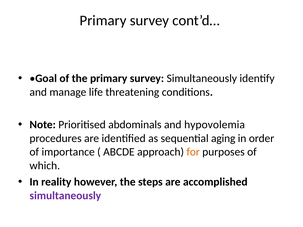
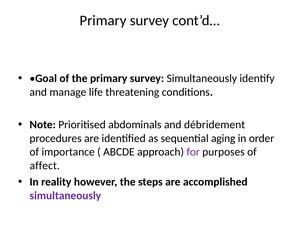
hypovolemia: hypovolemia -> débridement
for colour: orange -> purple
which: which -> affect
